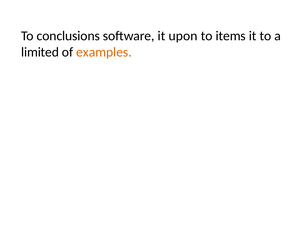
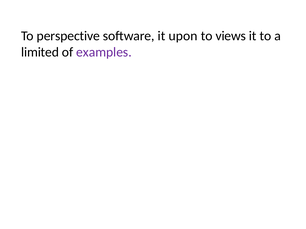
conclusions: conclusions -> perspective
items: items -> views
examples colour: orange -> purple
